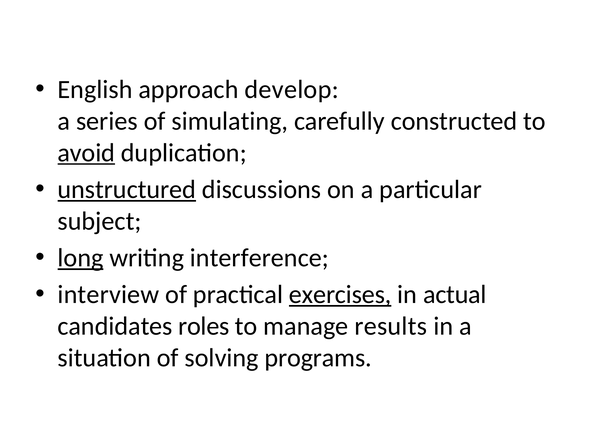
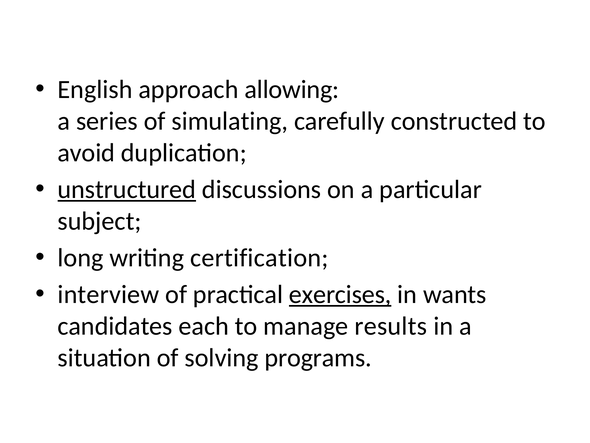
develop: develop -> allowing
avoid underline: present -> none
long underline: present -> none
interference: interference -> certification
actual: actual -> wants
roles: roles -> each
